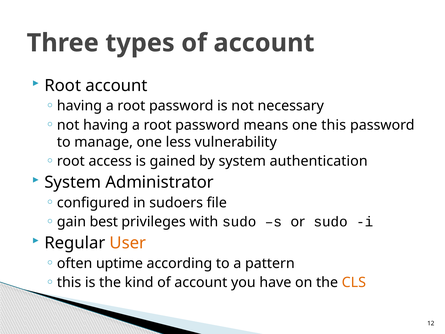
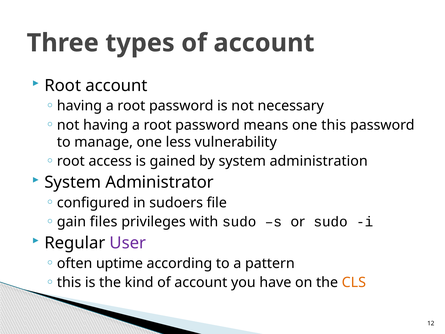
authentication: authentication -> administration
best: best -> files
User colour: orange -> purple
